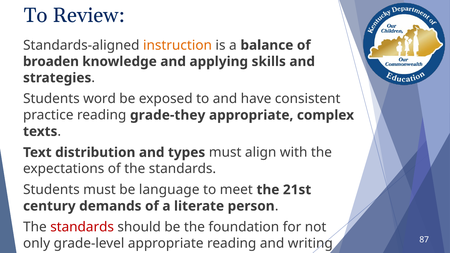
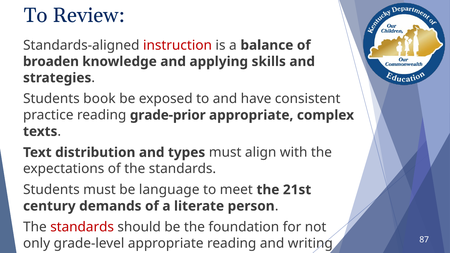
instruction at (178, 45) colour: orange -> red
word: word -> book
grade-they: grade-they -> grade-prior
